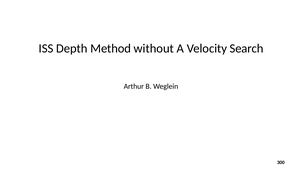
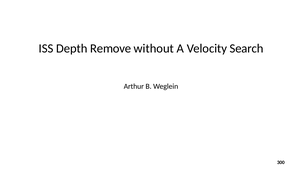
Method: Method -> Remove
